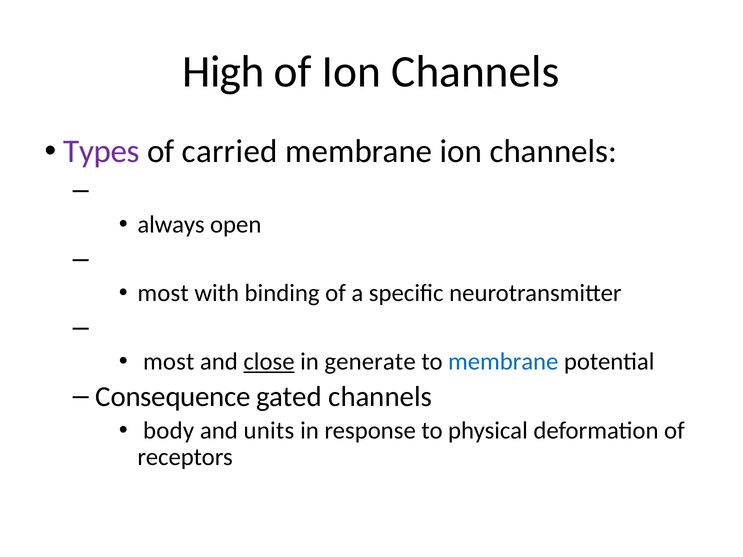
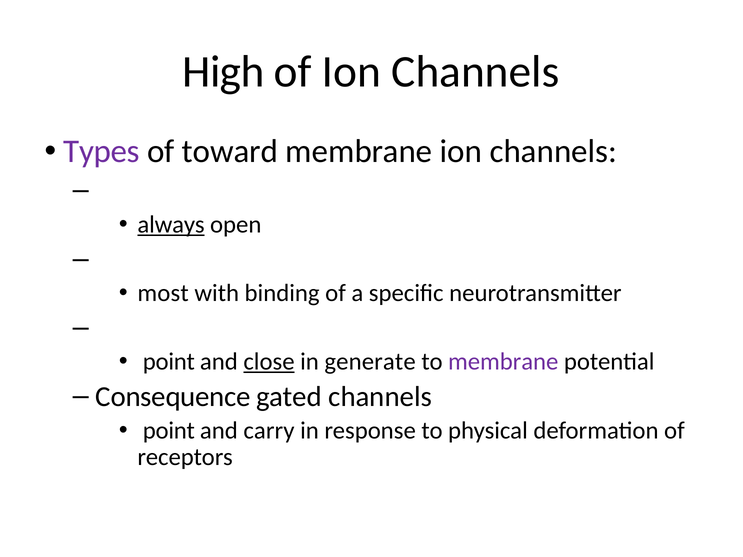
carried: carried -> toward
always underline: none -> present
most at (169, 362): most -> point
membrane at (503, 362) colour: blue -> purple
body at (169, 431): body -> point
units: units -> carry
